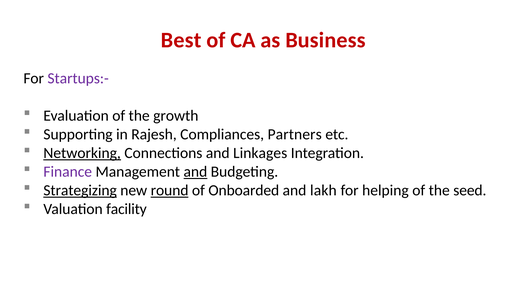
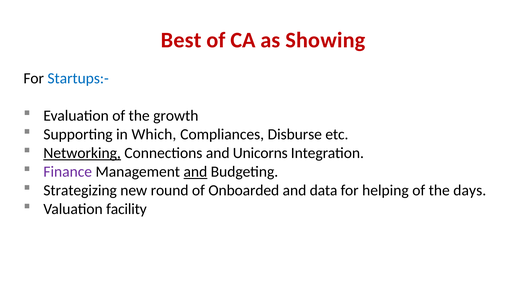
Business: Business -> Showing
Startups:- colour: purple -> blue
Rajesh: Rajesh -> Which
Partners: Partners -> Disburse
Linkages: Linkages -> Unicorns
Strategizing underline: present -> none
round underline: present -> none
lakh: lakh -> data
seed: seed -> days
